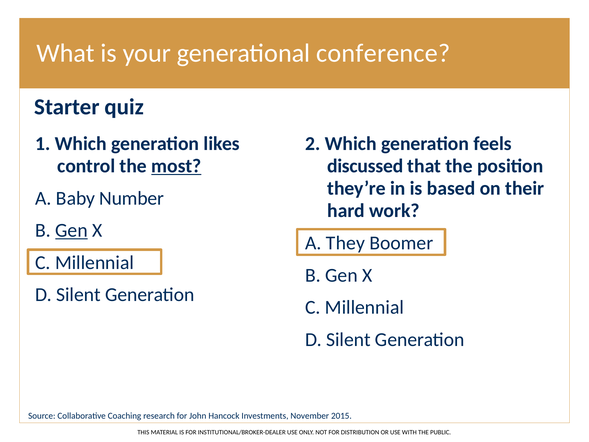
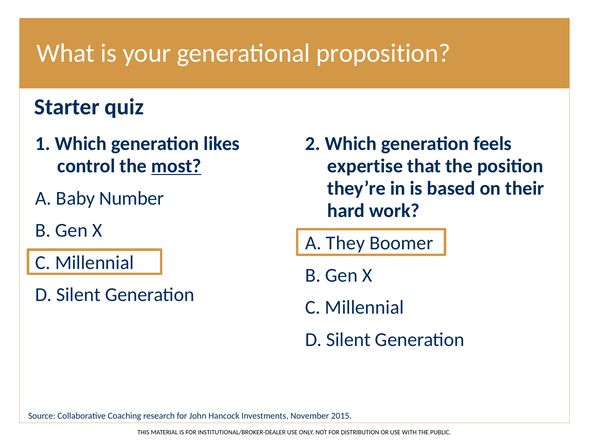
conference: conference -> proposition
discussed: discussed -> expertise
Gen at (71, 230) underline: present -> none
